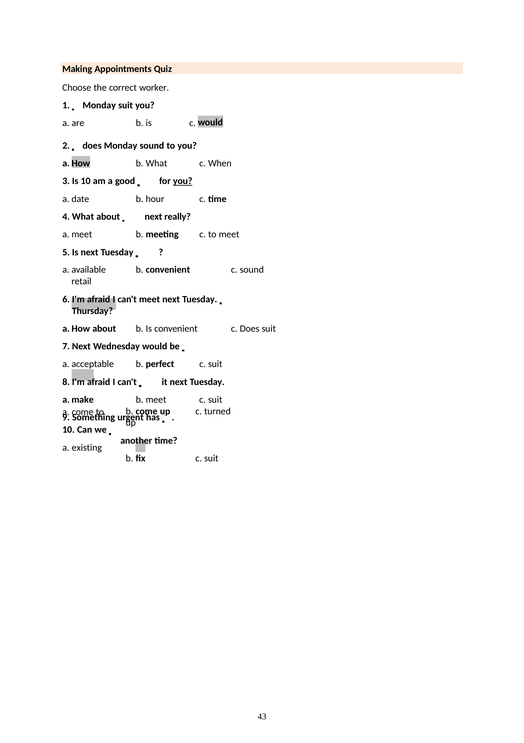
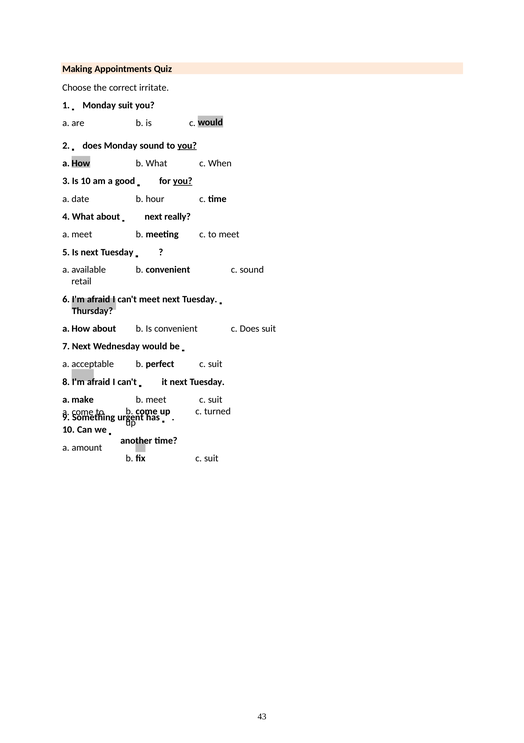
worker: worker -> irritate
you at (187, 145) underline: none -> present
existing: existing -> amount
